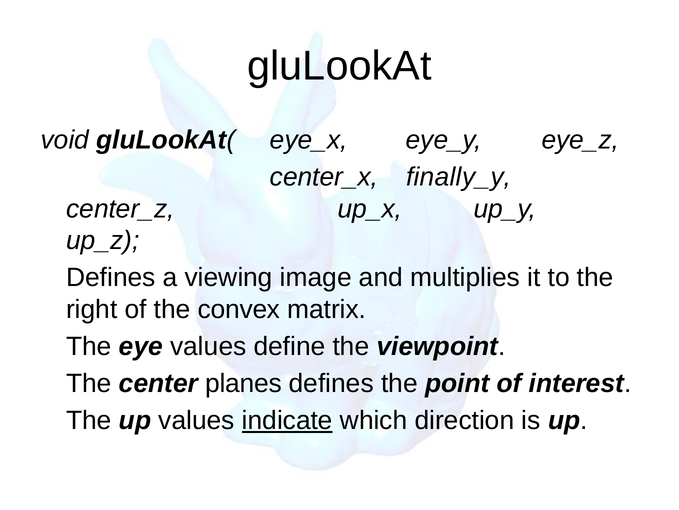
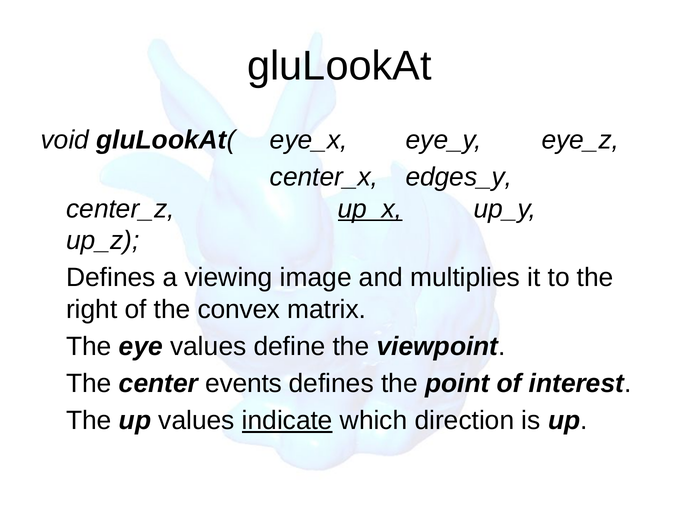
finally_y: finally_y -> edges_y
up_x underline: none -> present
planes: planes -> events
